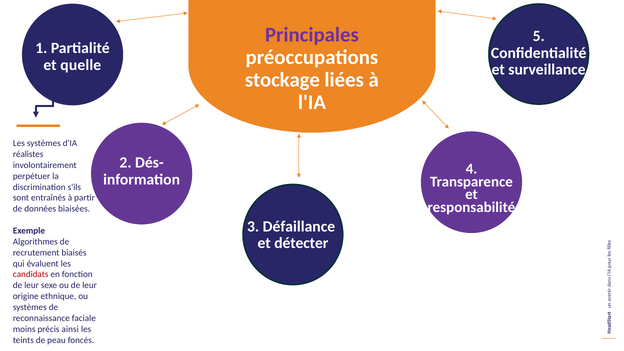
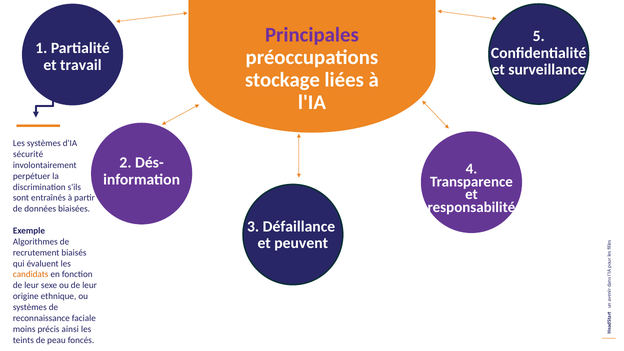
quelle: quelle -> travail
réalistes: réalistes -> sécurité
détecter: détecter -> peuvent
candidats colour: red -> orange
